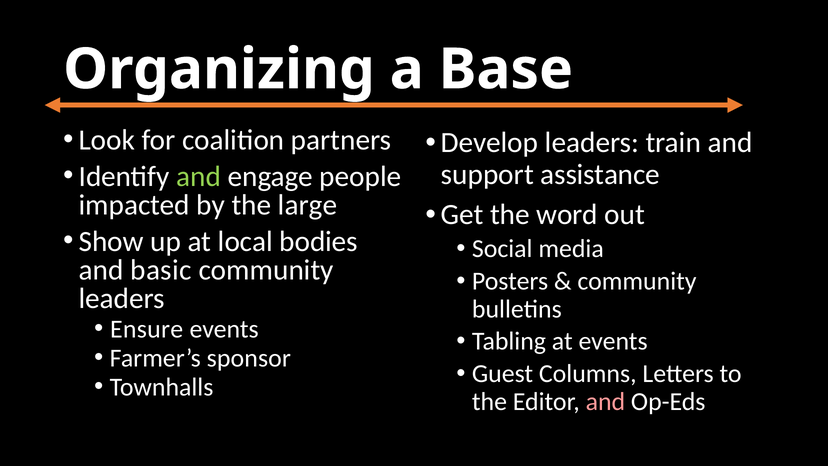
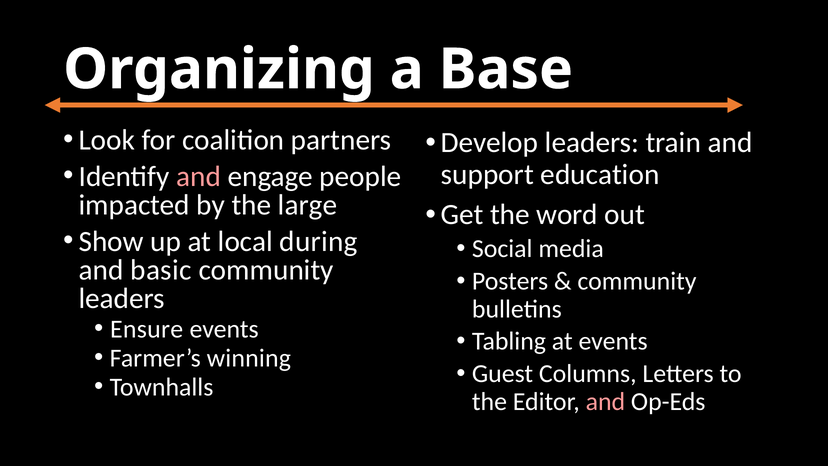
and at (199, 176) colour: light green -> pink
assistance: assistance -> education
bodies: bodies -> during
sponsor: sponsor -> winning
